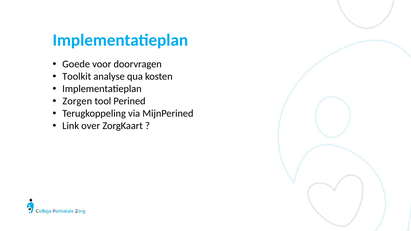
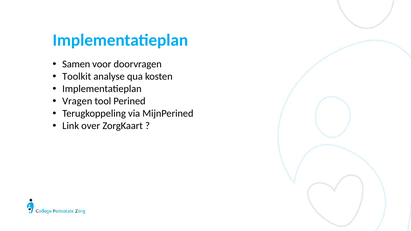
Goede: Goede -> Samen
Zorgen: Zorgen -> Vragen
